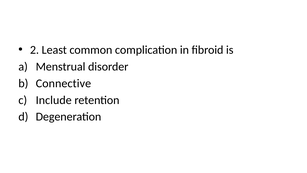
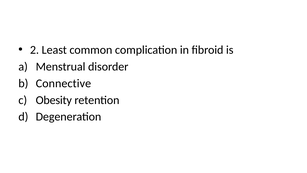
Include: Include -> Obesity
